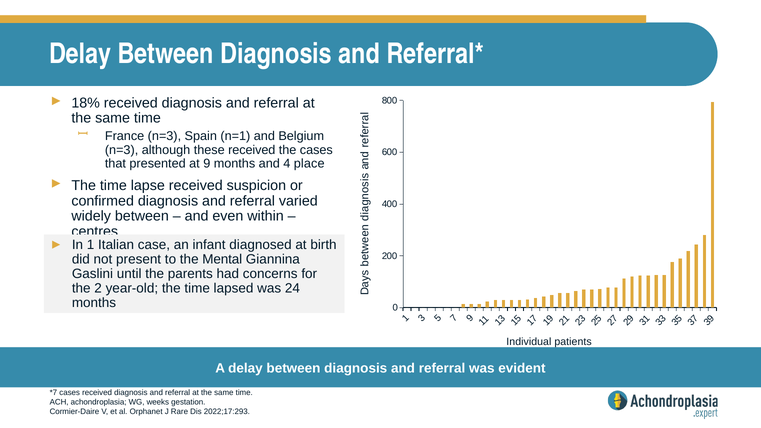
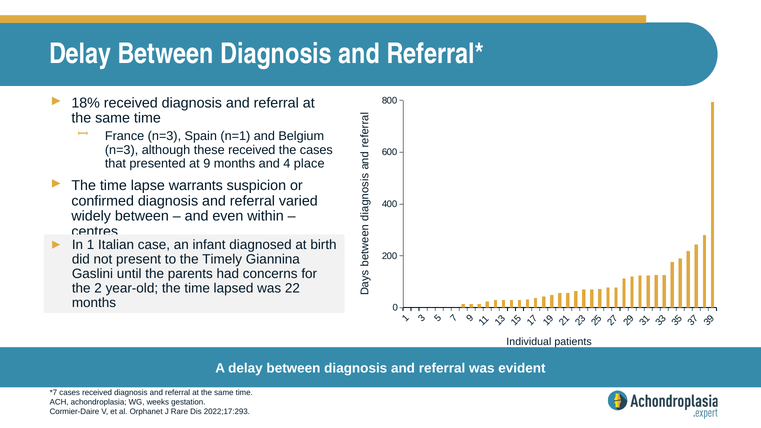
lapse received: received -> warrants
Mental: Mental -> Timely
24: 24 -> 22
